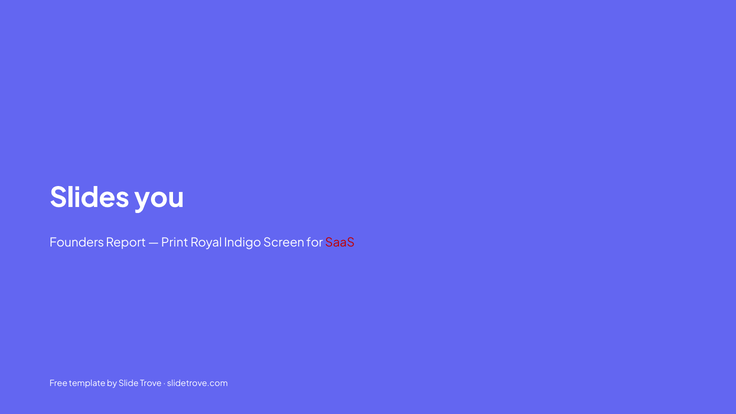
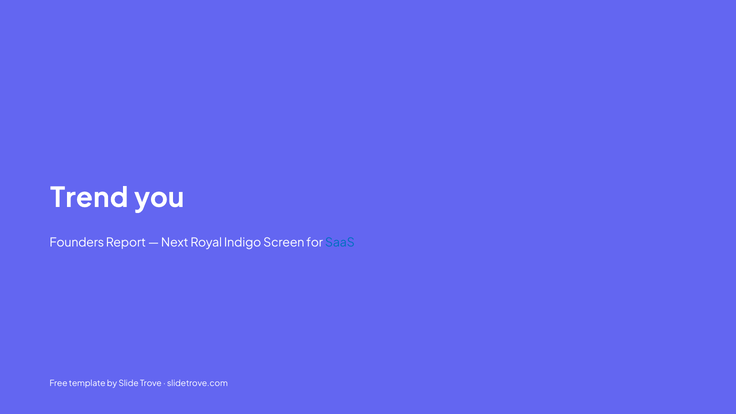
Slides: Slides -> Trend
Print: Print -> Next
SaaS colour: red -> blue
